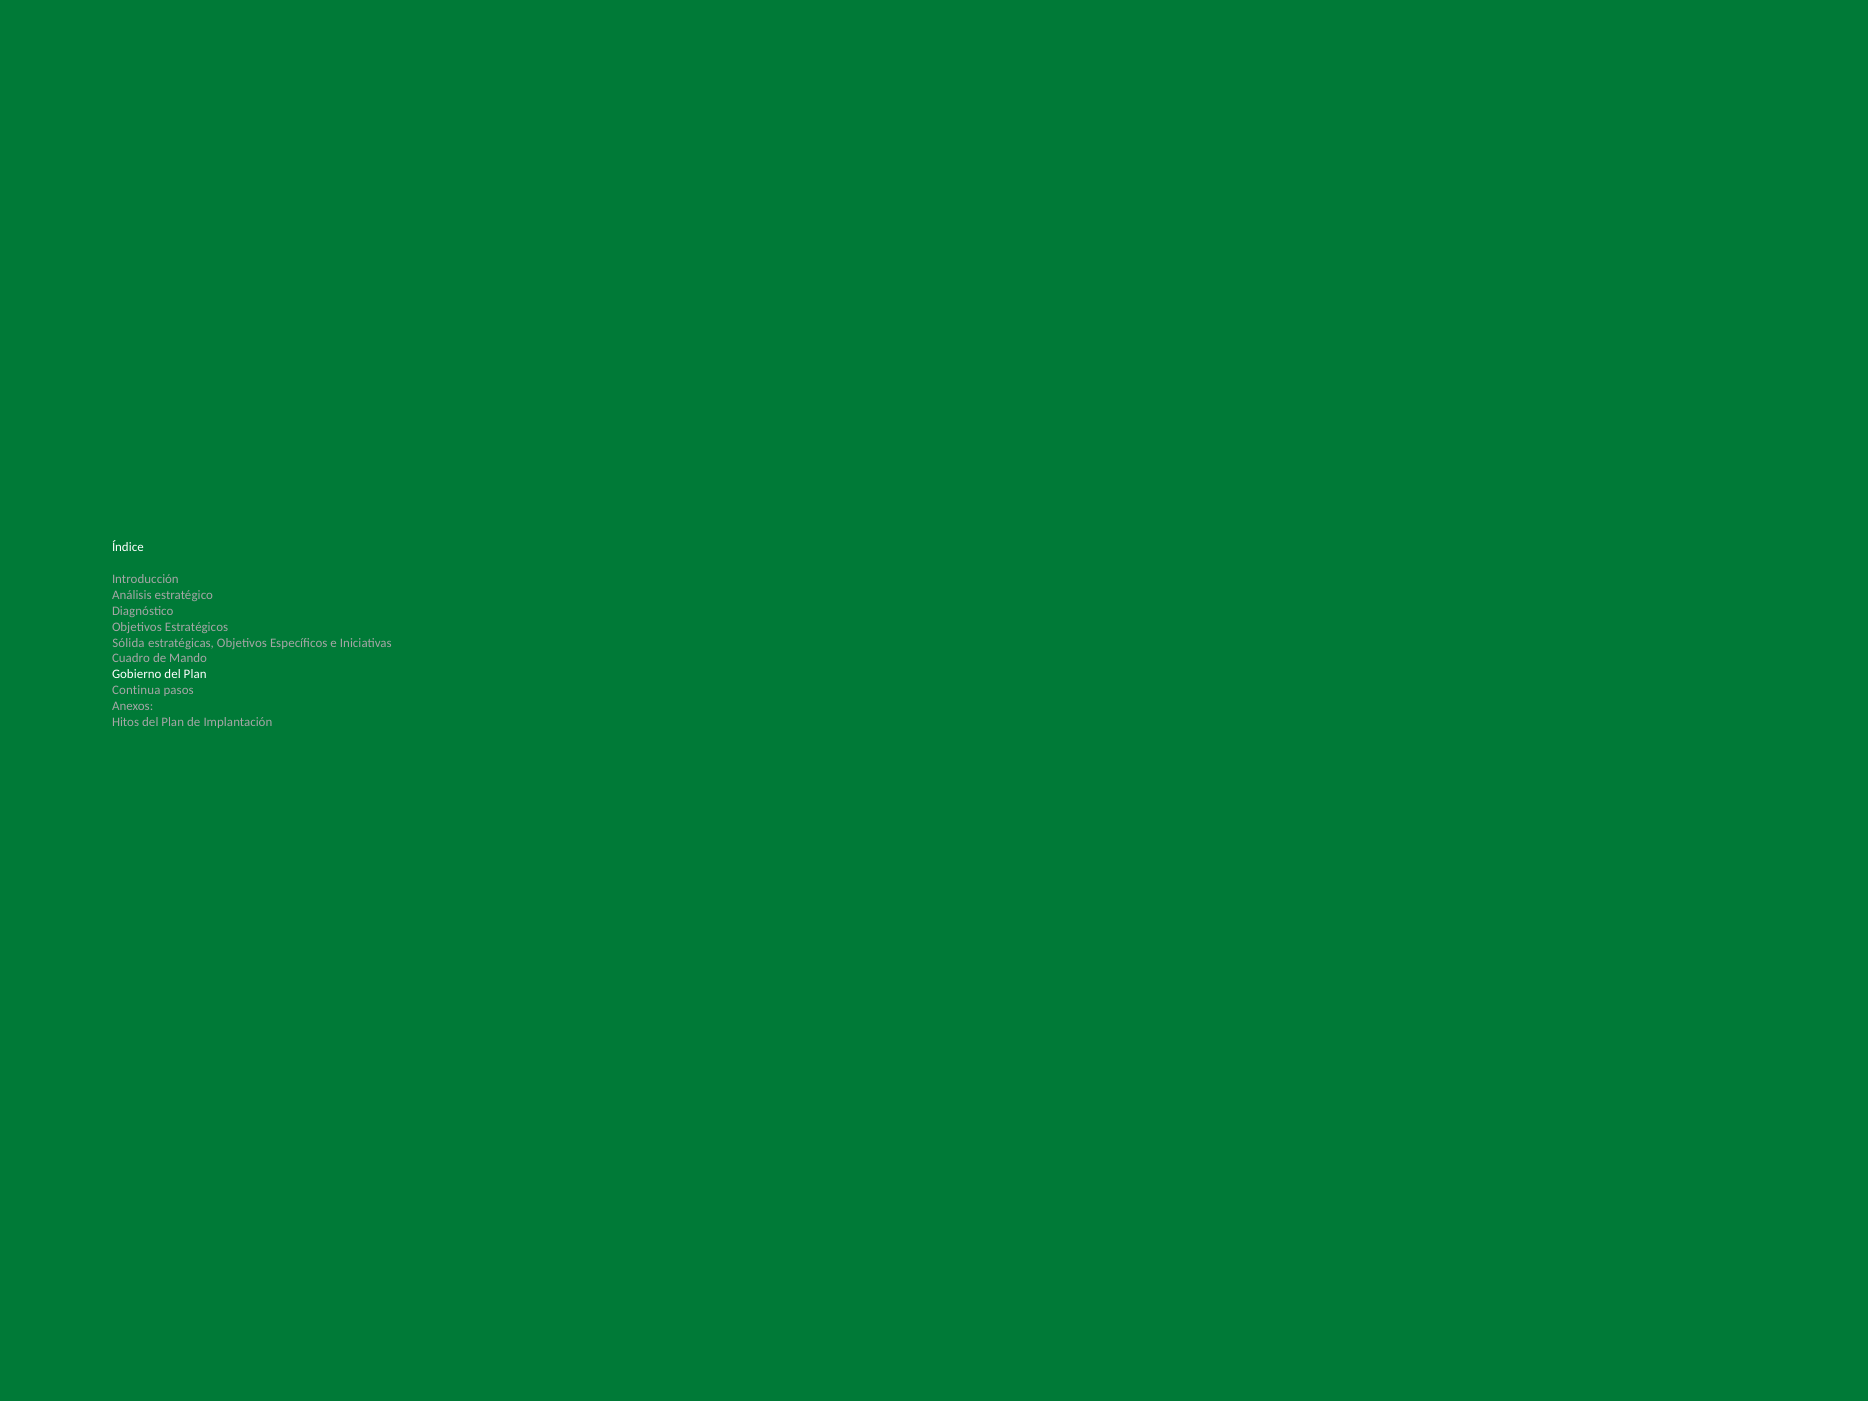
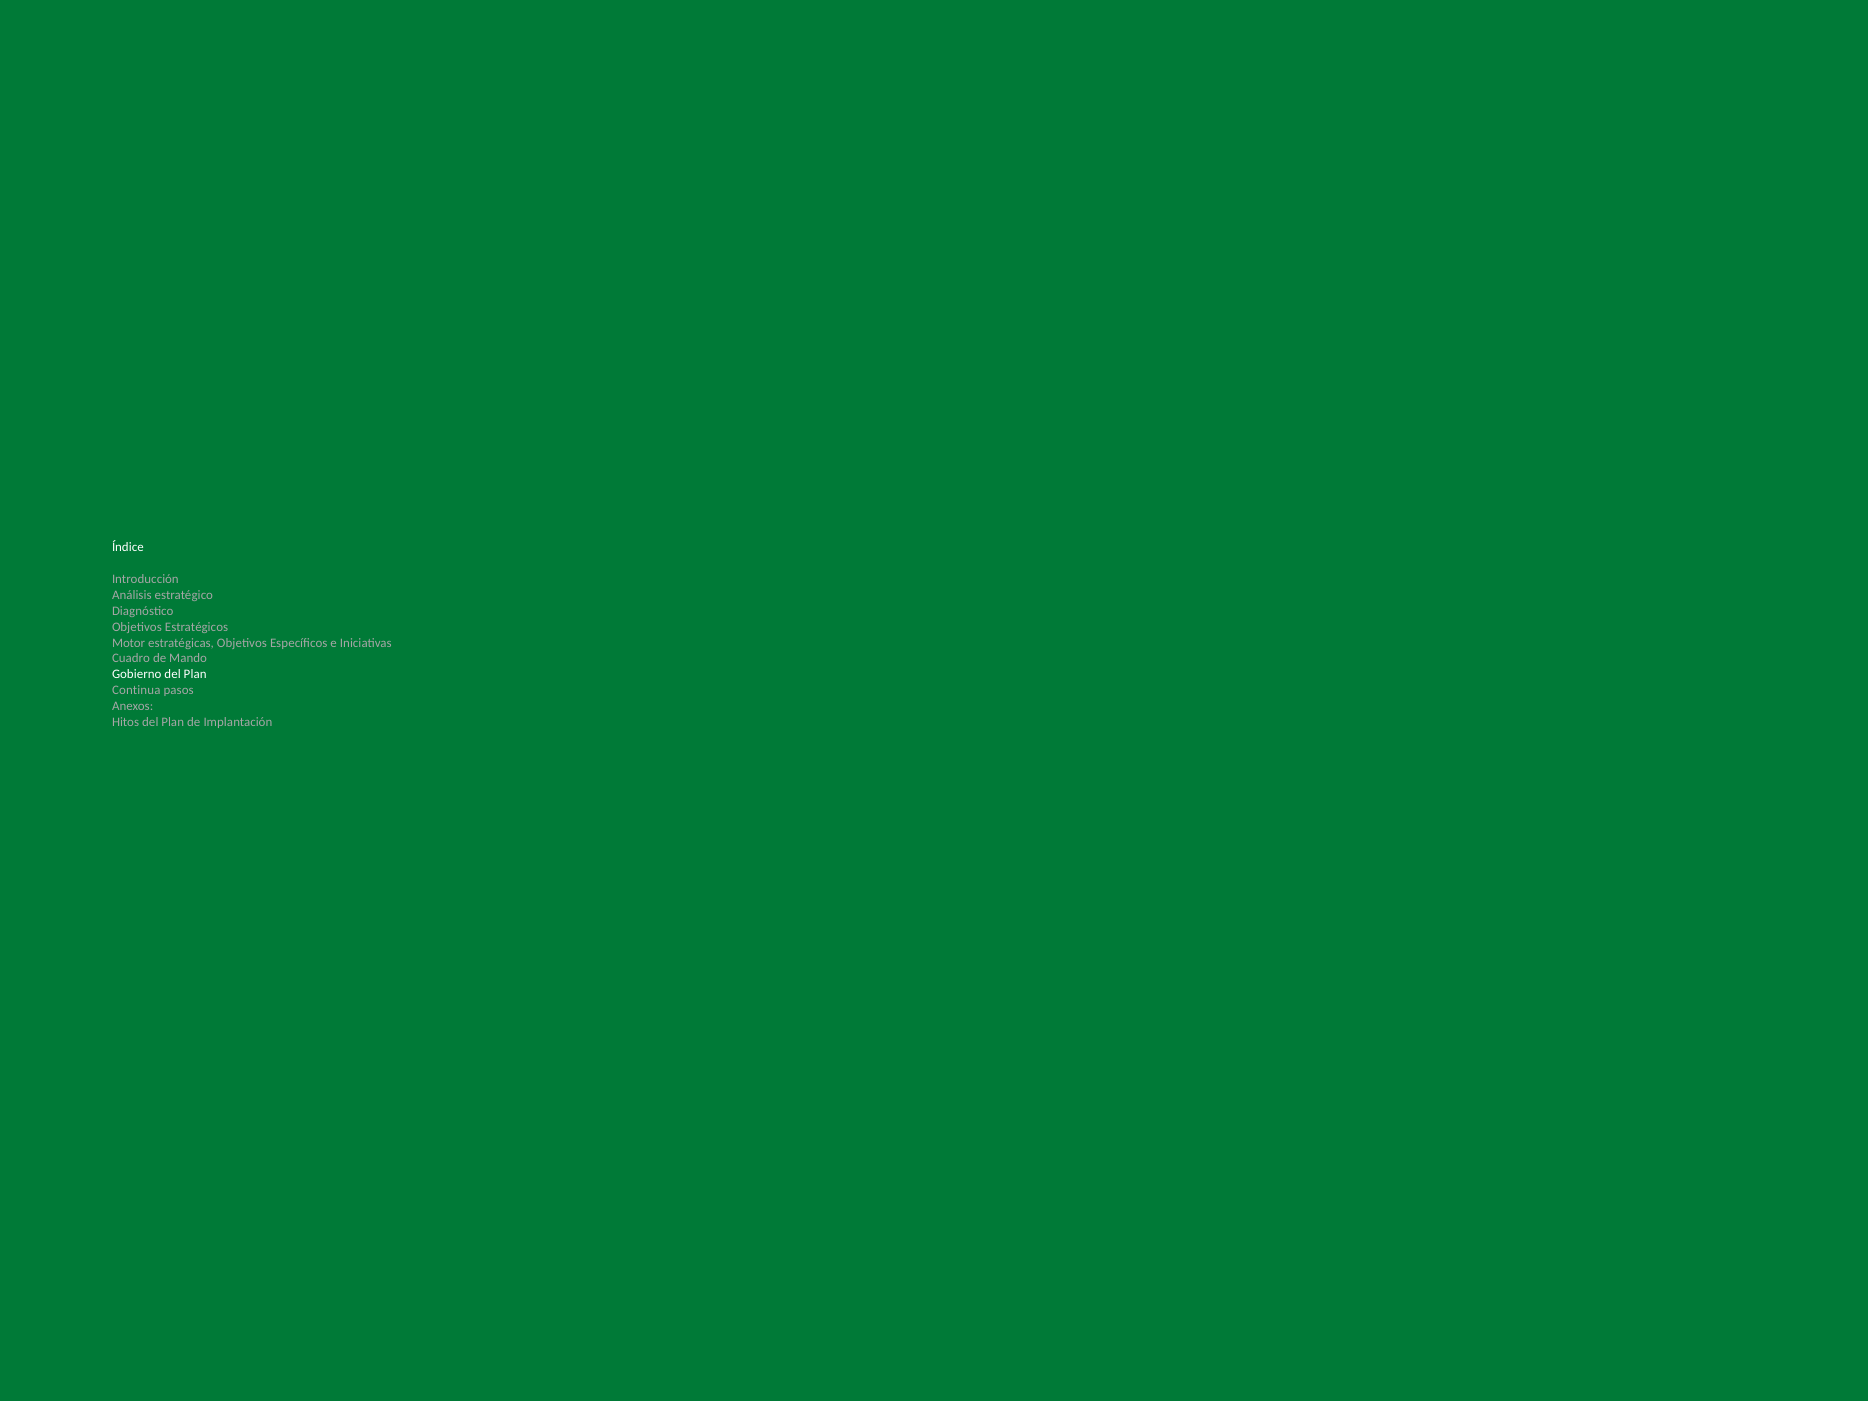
Sólida: Sólida -> Motor
